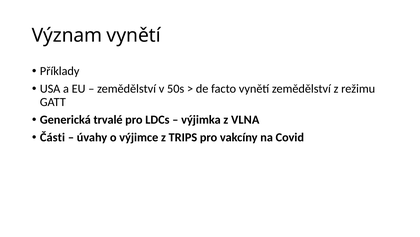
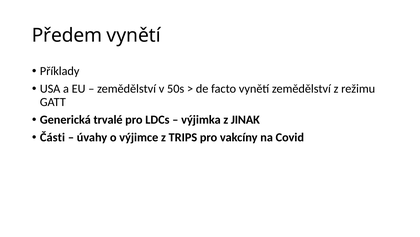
Význam: Význam -> Předem
VLNA: VLNA -> JINAK
